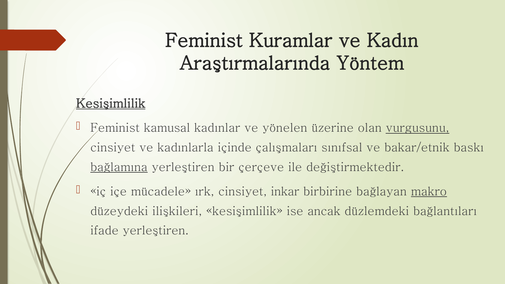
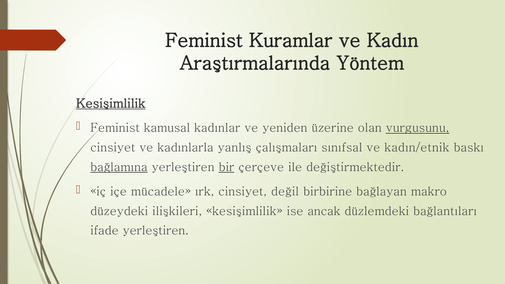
yönelen: yönelen -> yeniden
içinde: içinde -> yanlış
bakar/etnik: bakar/etnik -> kadın/etnik
bir underline: none -> present
inkar: inkar -> değil
makro underline: present -> none
